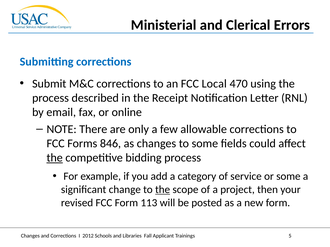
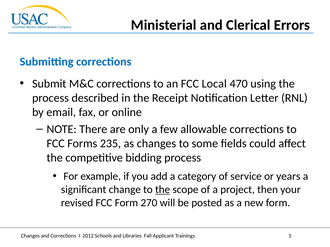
846: 846 -> 235
the at (55, 158) underline: present -> none
or some: some -> years
113: 113 -> 270
